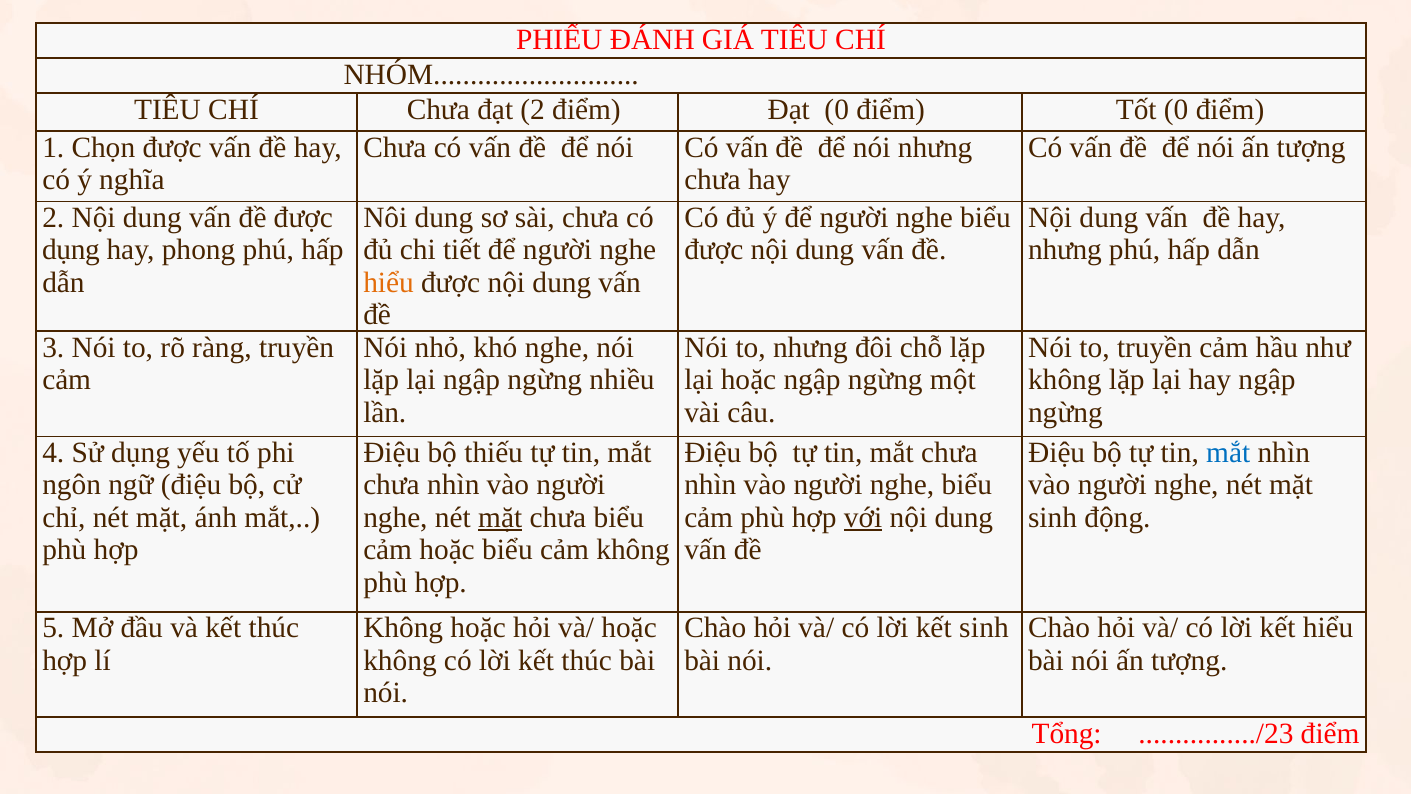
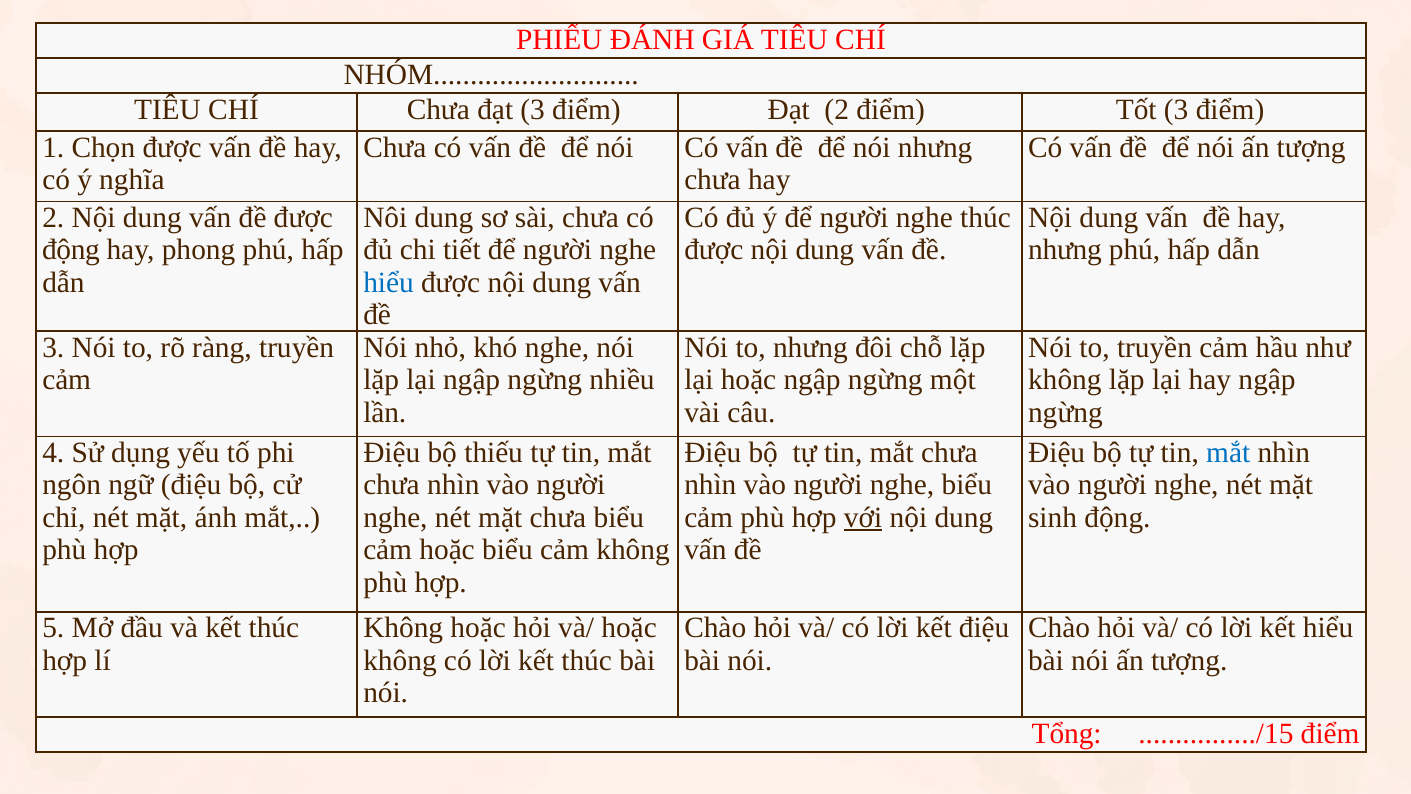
đạt 2: 2 -> 3
Đạt 0: 0 -> 2
Tốt 0: 0 -> 3
để người nghe biểu: biểu -> thúc
dụng at (71, 250): dụng -> động
hiểu at (389, 283) colour: orange -> blue
mặt at (500, 518) underline: present -> none
kết sinh: sinh -> điệu
................/23: ................/23 -> ................/15
